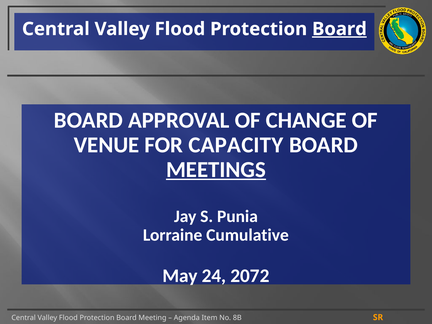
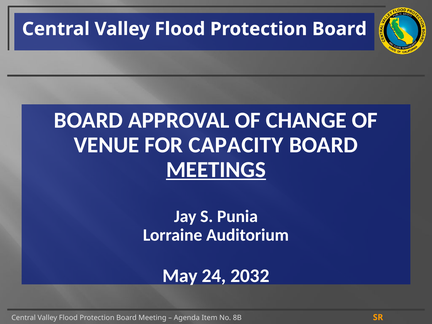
Board at (339, 29) underline: present -> none
Cumulative: Cumulative -> Auditorium
2072: 2072 -> 2032
